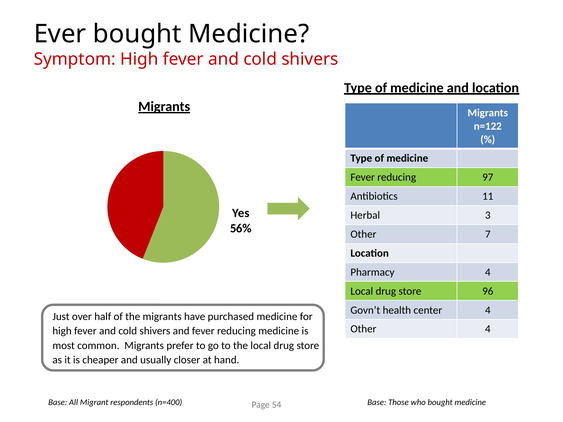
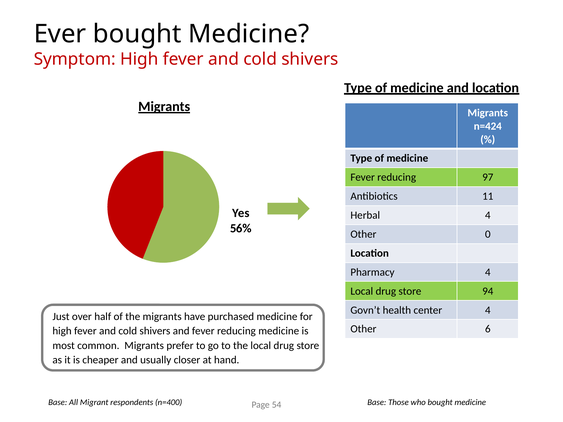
n=122: n=122 -> n=424
Herbal 3: 3 -> 4
7: 7 -> 0
96: 96 -> 94
Other 4: 4 -> 6
